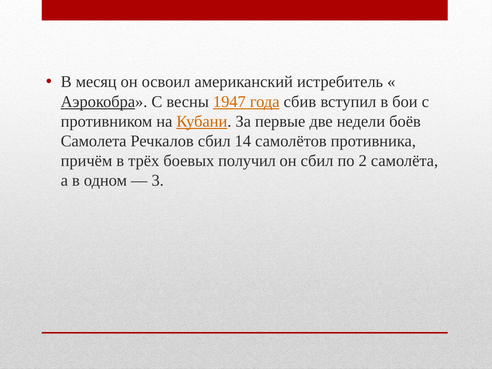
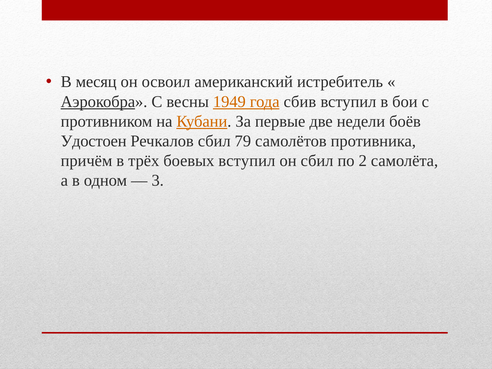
1947: 1947 -> 1949
Самолета: Самолета -> Удостоен
14: 14 -> 79
боевых получил: получил -> вступил
